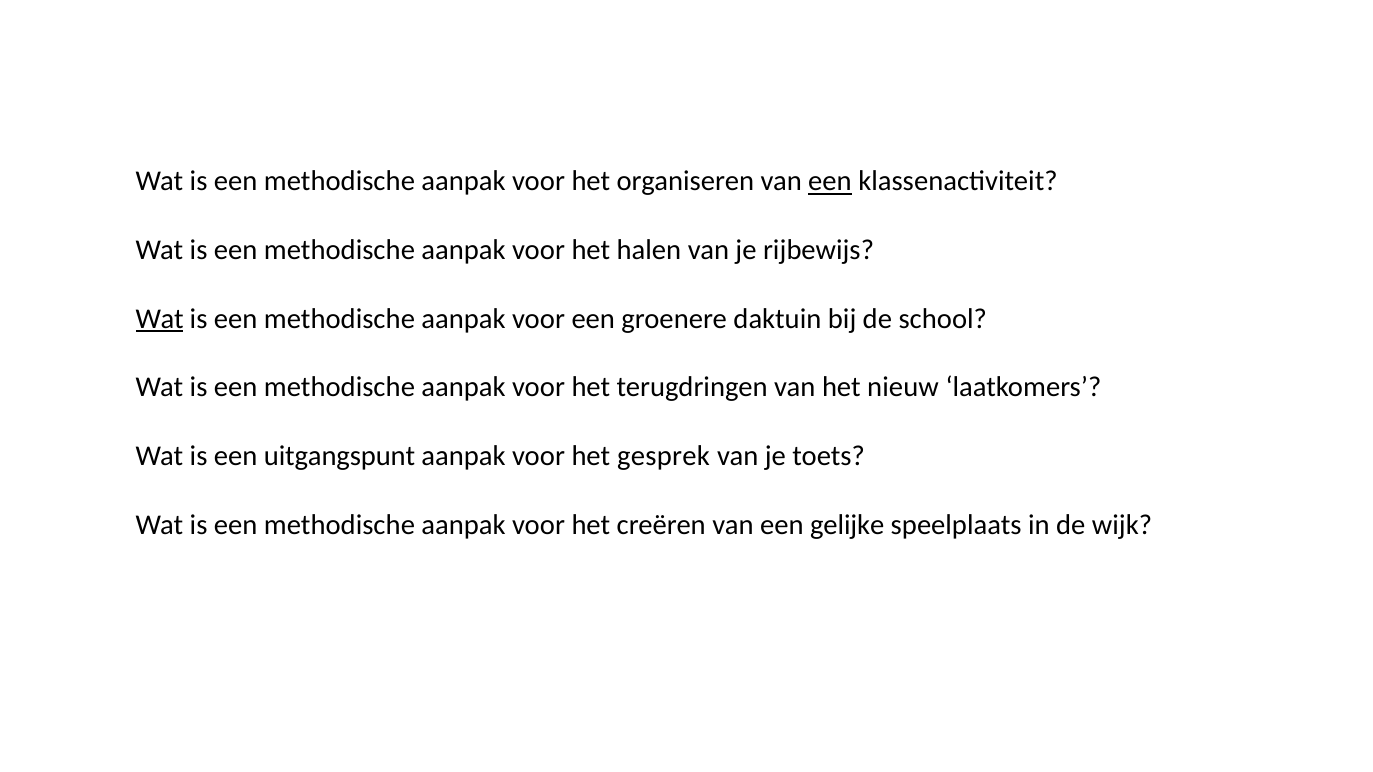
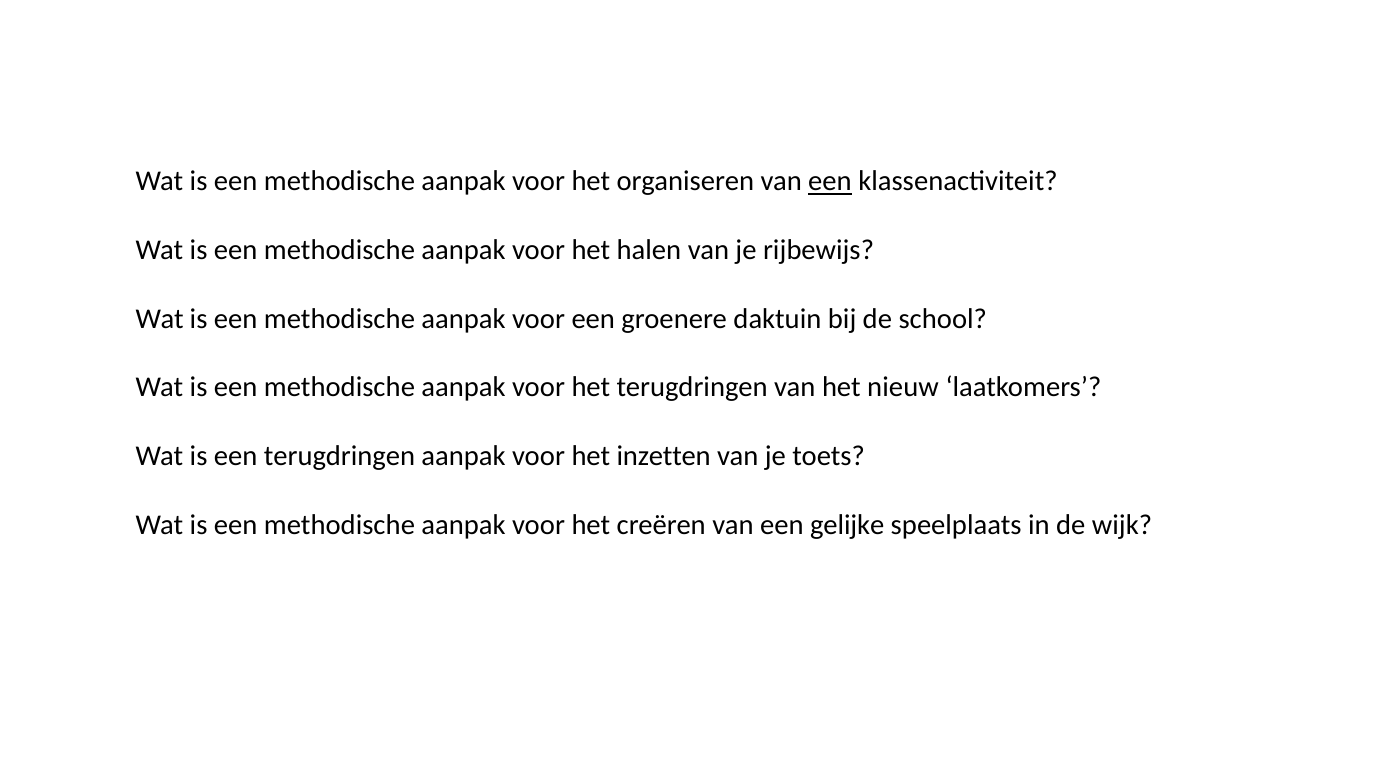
Wat at (160, 319) underline: present -> none
een uitgangspunt: uitgangspunt -> terugdringen
gesprek: gesprek -> inzetten
